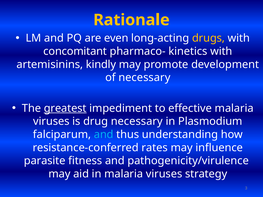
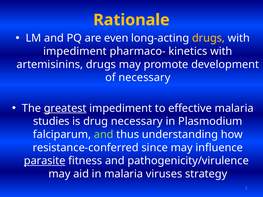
concomitant at (75, 51): concomitant -> impediment
artemisinins kindly: kindly -> drugs
viruses at (51, 122): viruses -> studies
and at (104, 135) colour: light blue -> light green
rates: rates -> since
parasite underline: none -> present
